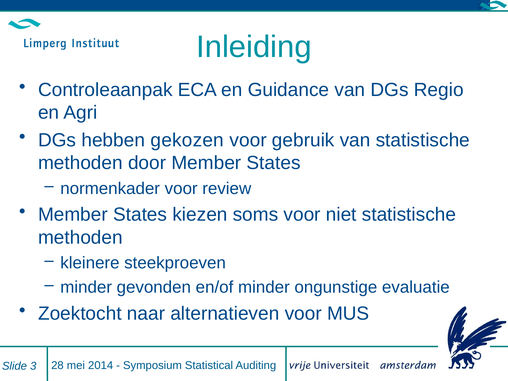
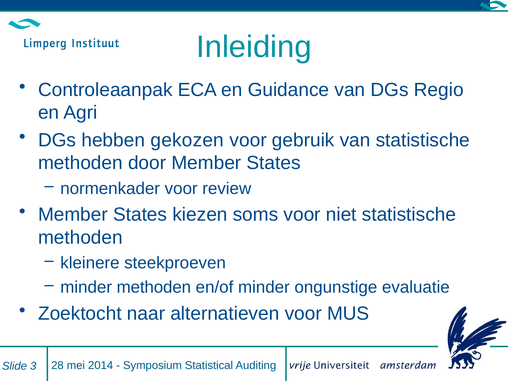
minder gevonden: gevonden -> methoden
